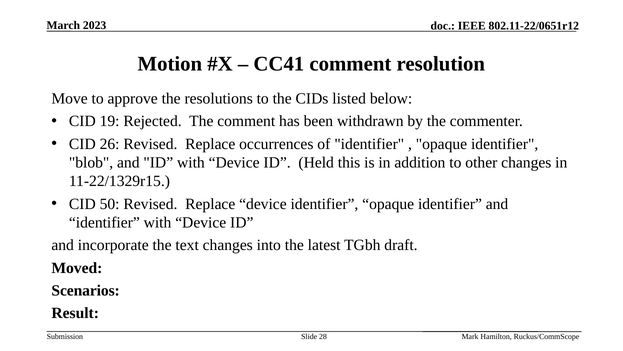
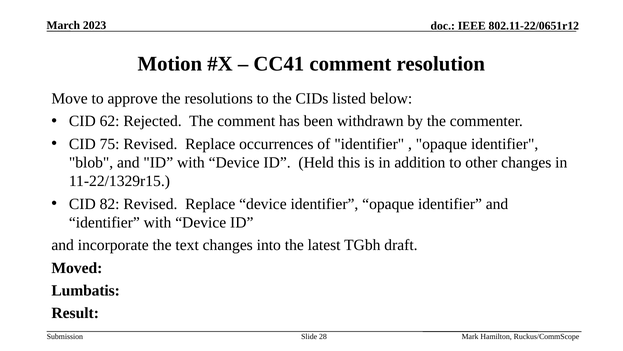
19: 19 -> 62
26: 26 -> 75
50: 50 -> 82
Scenarios: Scenarios -> Lumbatis
